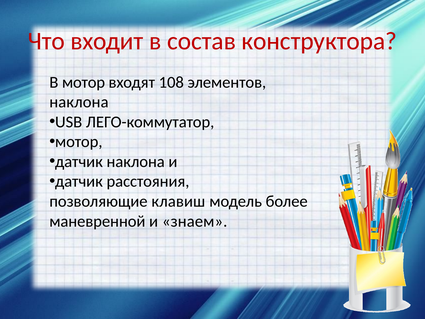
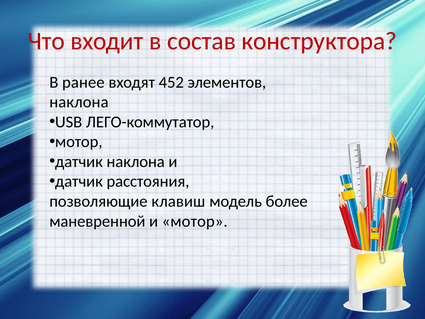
В мотор: мотор -> ранее
108: 108 -> 452
и знаем: знаем -> мотор
